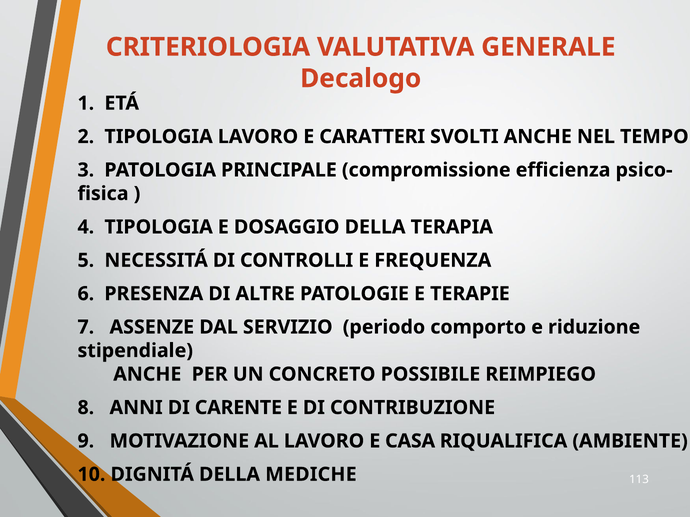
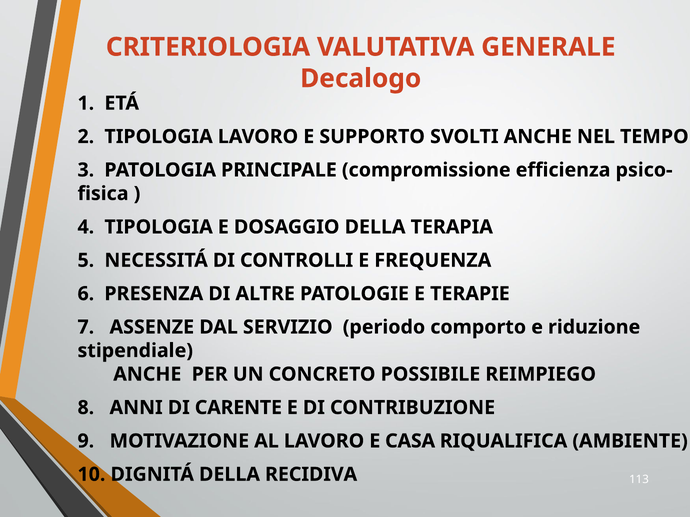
CARATTERI: CARATTERI -> SUPPORTO
MEDICHE: MEDICHE -> RECIDIVA
